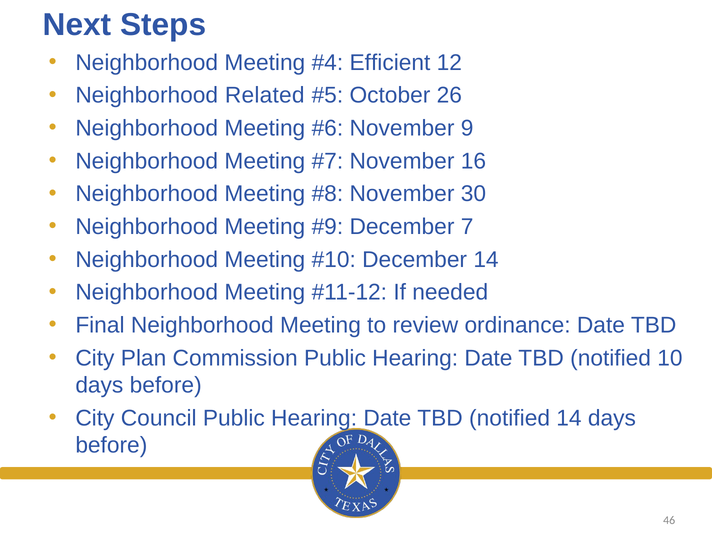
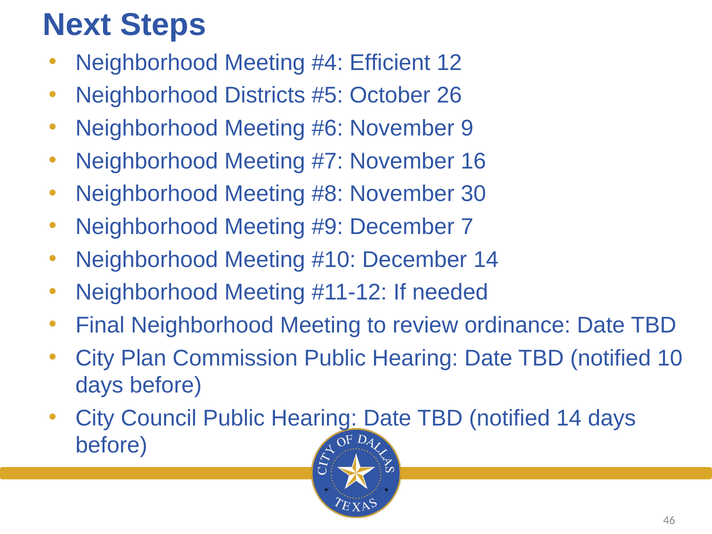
Related: Related -> Districts
